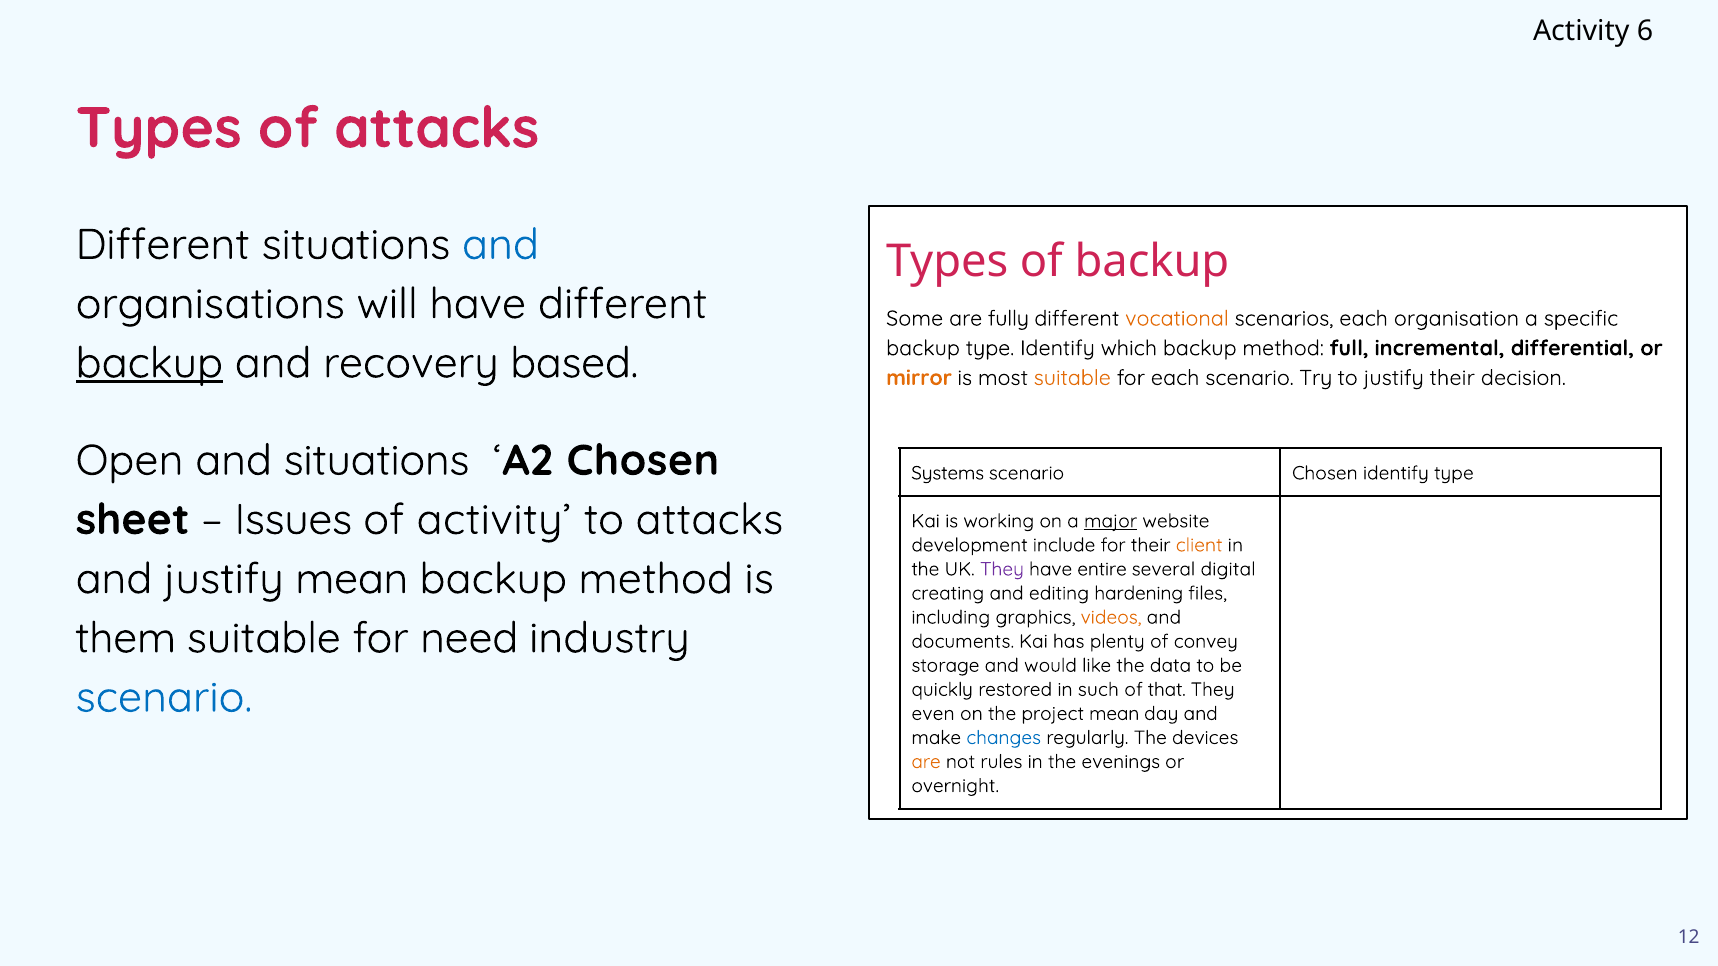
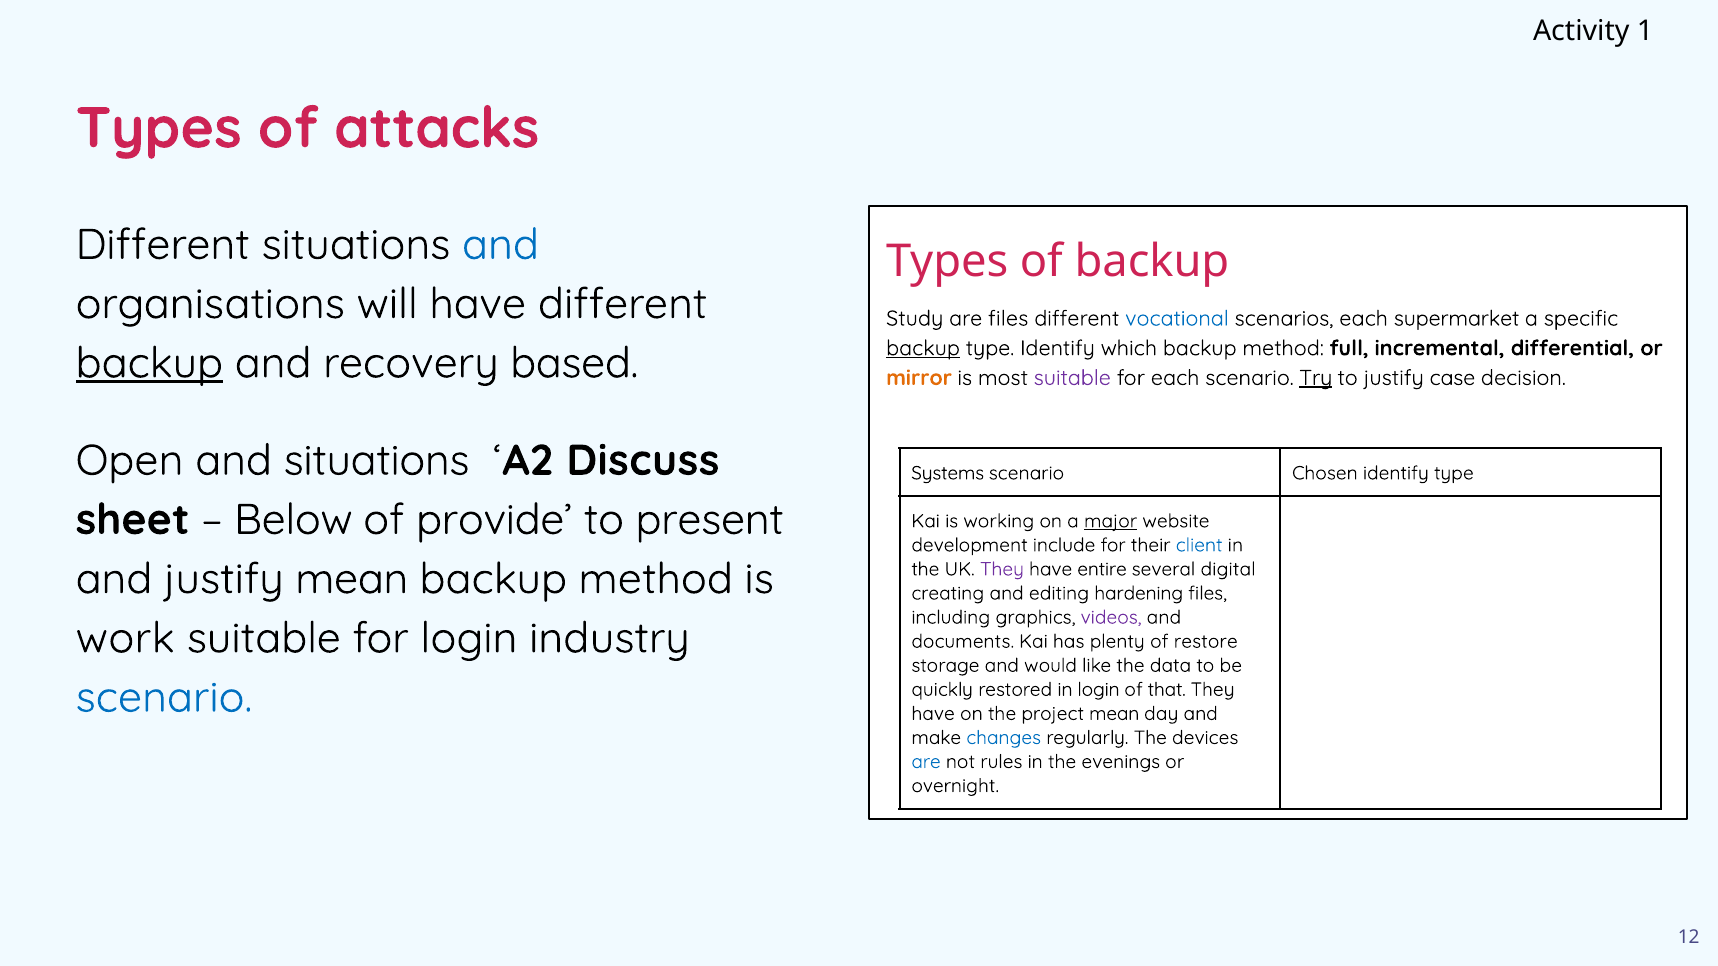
6: 6 -> 1
Some: Some -> Study
are fully: fully -> files
vocational colour: orange -> blue
organisation: organisation -> supermarket
backup at (923, 348) underline: none -> present
suitable at (1072, 378) colour: orange -> purple
Try underline: none -> present
justify their: their -> case
A2 Chosen: Chosen -> Discuss
Issues: Issues -> Below
of activity: activity -> provide
to attacks: attacks -> present
client colour: orange -> blue
videos colour: orange -> purple
them: them -> work
for need: need -> login
convey: convey -> restore
in such: such -> login
even at (933, 714): even -> have
are at (926, 762) colour: orange -> blue
